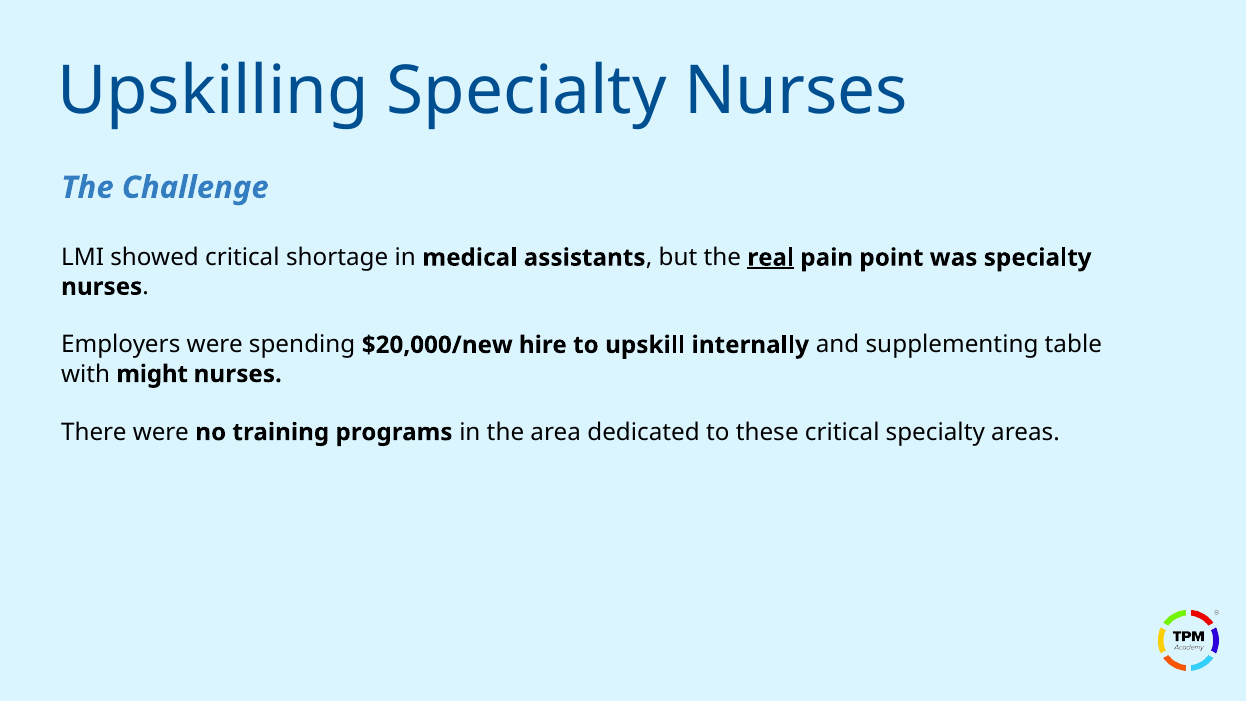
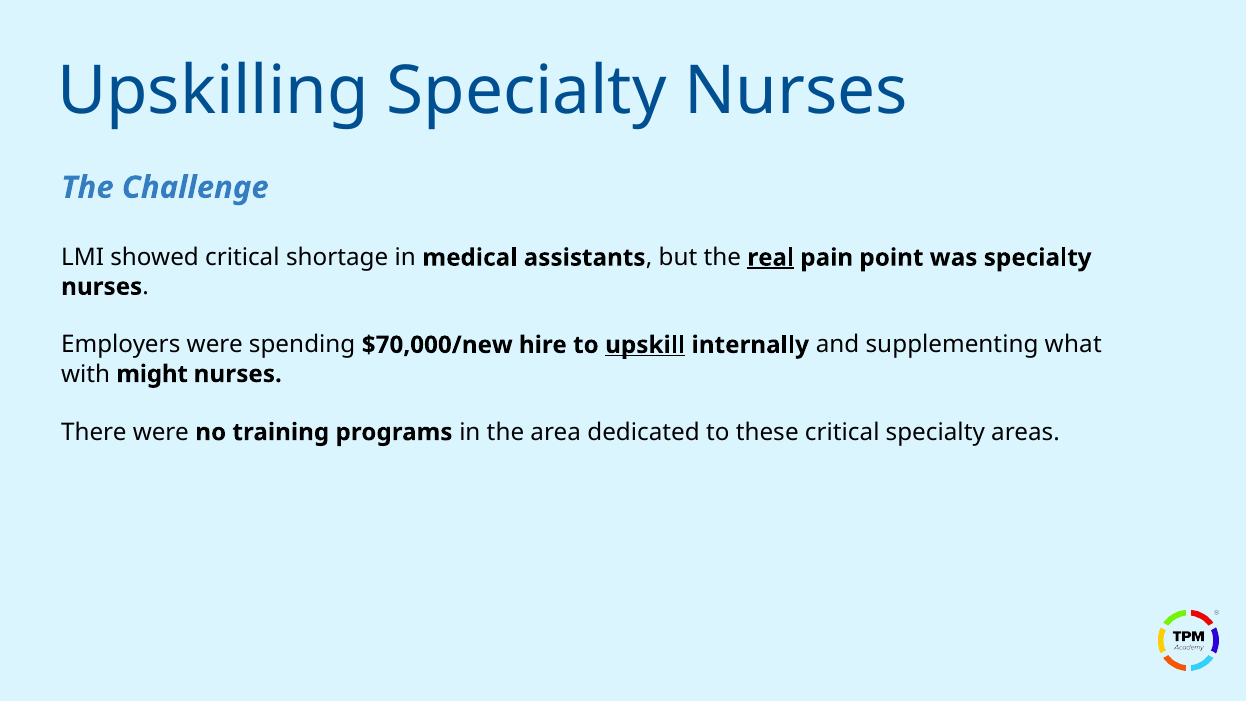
$20,000/new: $20,000/new -> $70,000/new
upskill underline: none -> present
table: table -> what
